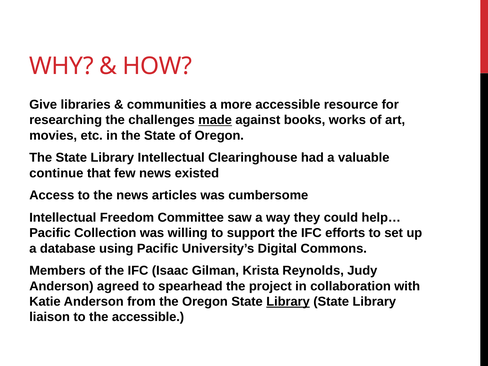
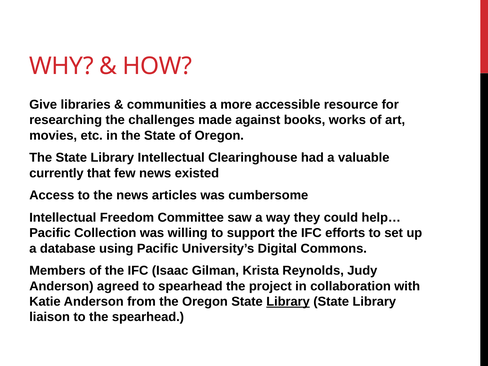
made underline: present -> none
continue: continue -> currently
the accessible: accessible -> spearhead
